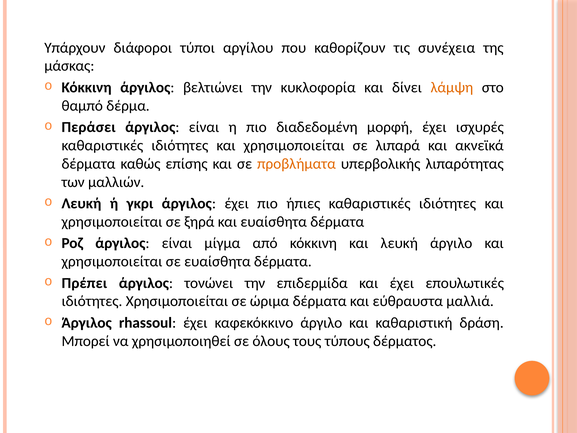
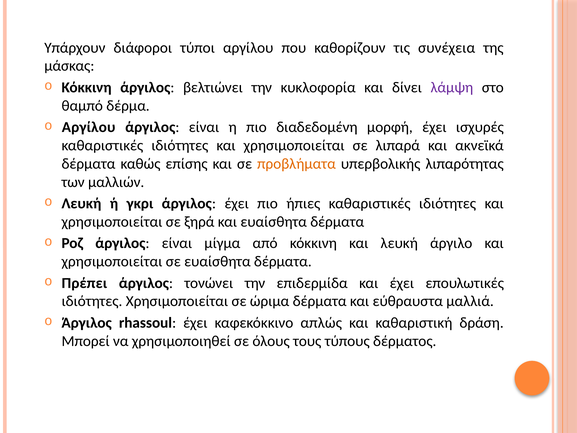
λάμψη colour: orange -> purple
Περάσει at (89, 127): Περάσει -> Αργίλου
καφεκόκκινο άργιλο: άργιλο -> απλώς
